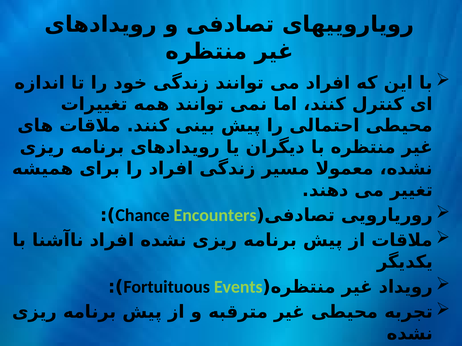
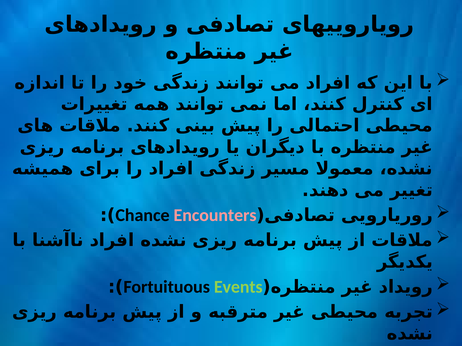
Encounters colour: light green -> pink
